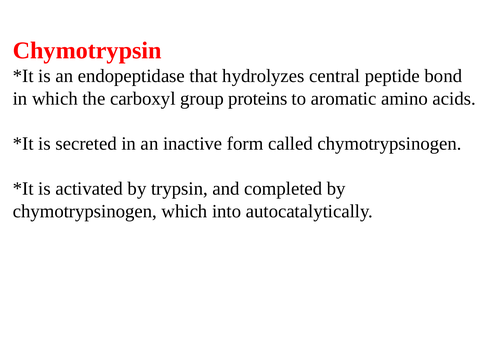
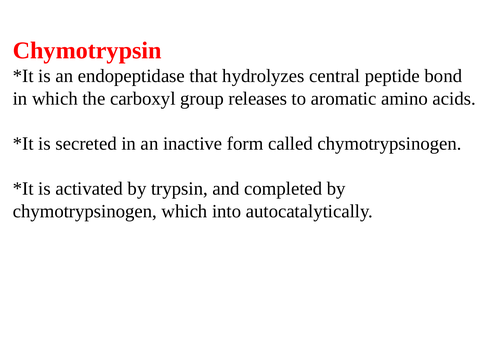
proteins: proteins -> releases
